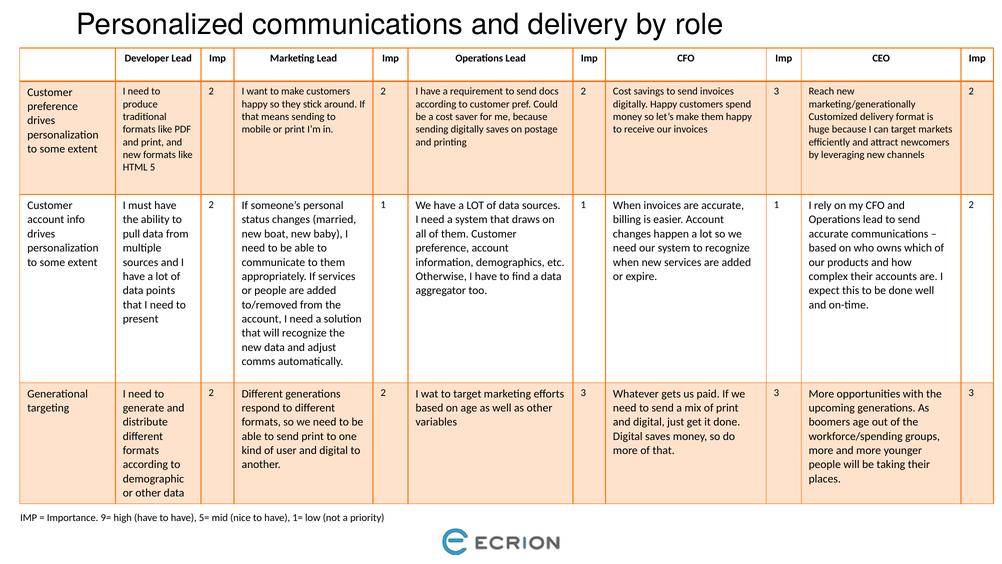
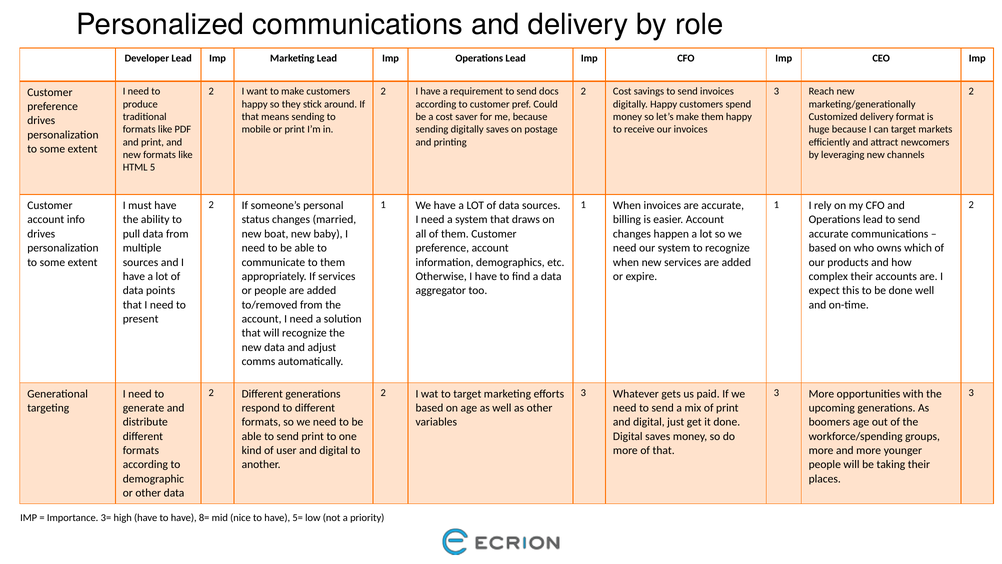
9=: 9= -> 3=
5=: 5= -> 8=
1=: 1= -> 5=
